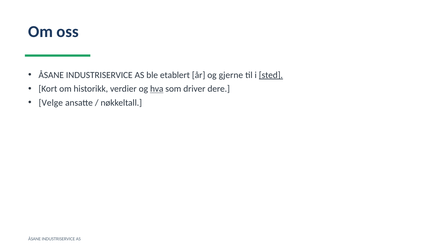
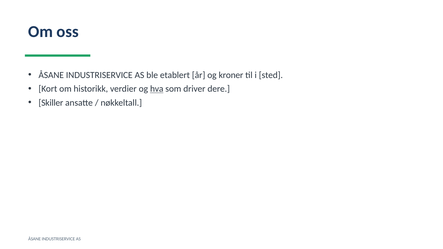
gjerne: gjerne -> kroner
sted underline: present -> none
Velge: Velge -> Skiller
